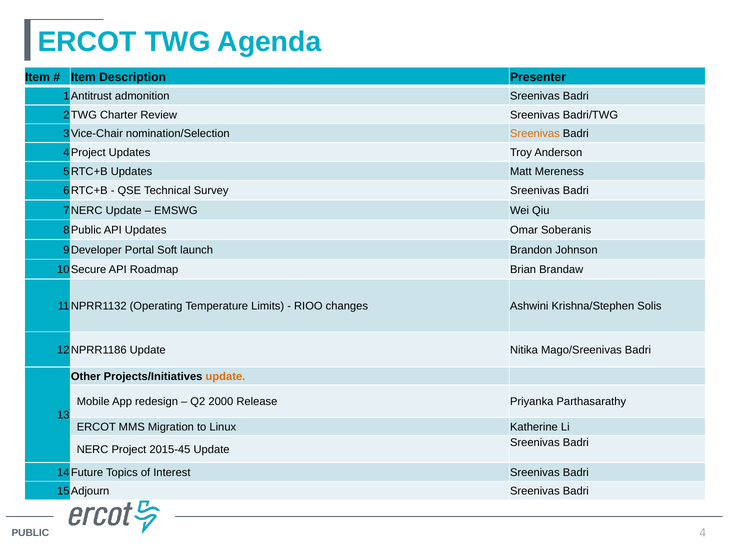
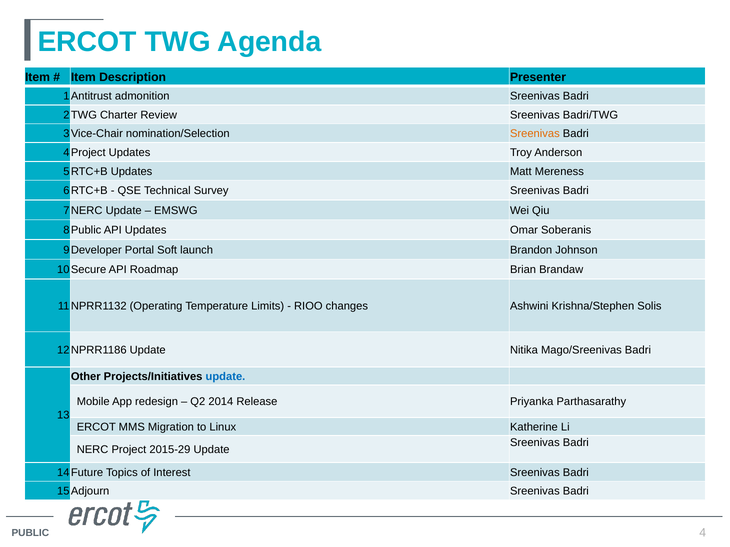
update at (225, 377) colour: orange -> blue
2000: 2000 -> 2014
2015-45: 2015-45 -> 2015-29
